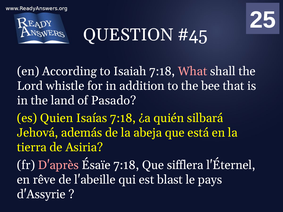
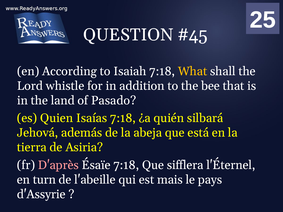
What colour: pink -> yellow
rêve: rêve -> turn
blast: blast -> mais
